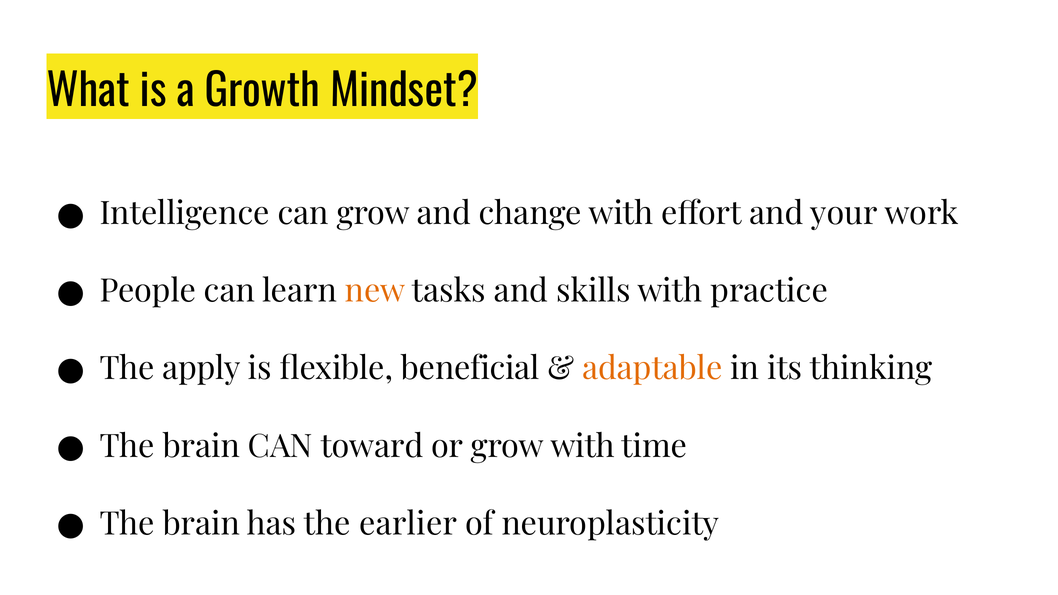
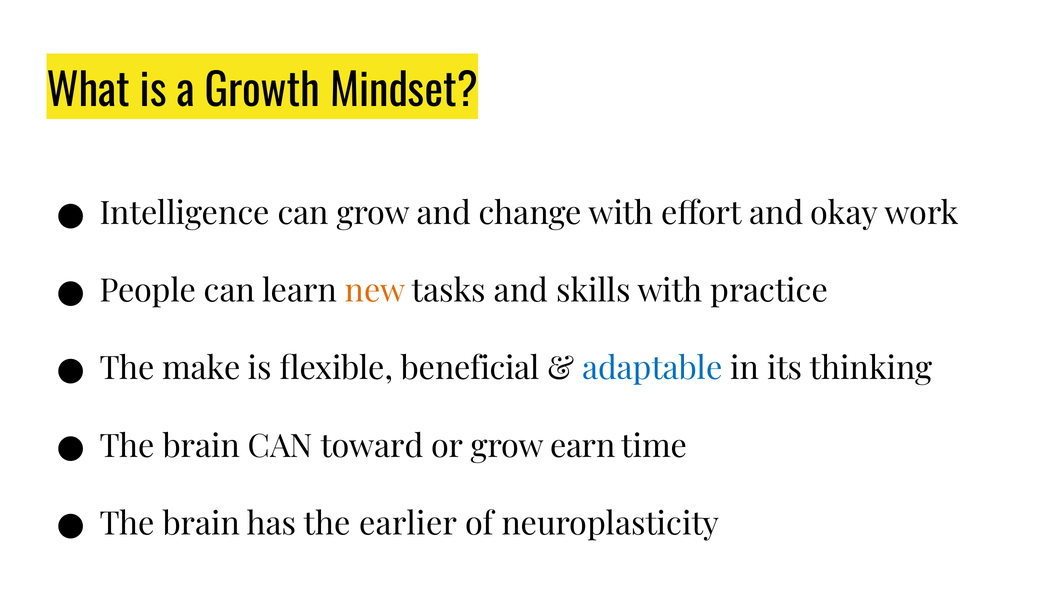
your: your -> okay
apply: apply -> make
adaptable colour: orange -> blue
grow with: with -> earn
